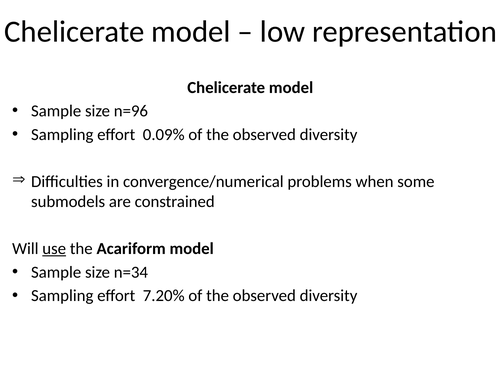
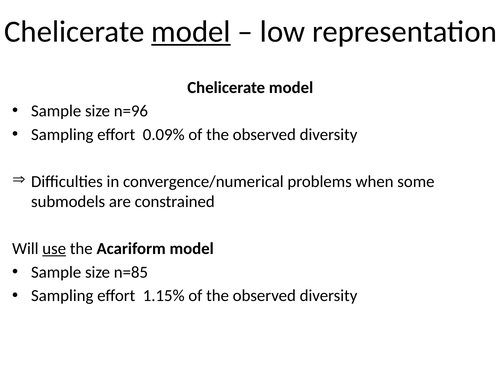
model at (191, 32) underline: none -> present
n=34: n=34 -> n=85
7.20%: 7.20% -> 1.15%
